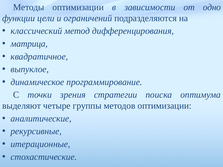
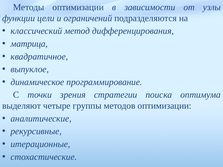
одно: одно -> узлы
